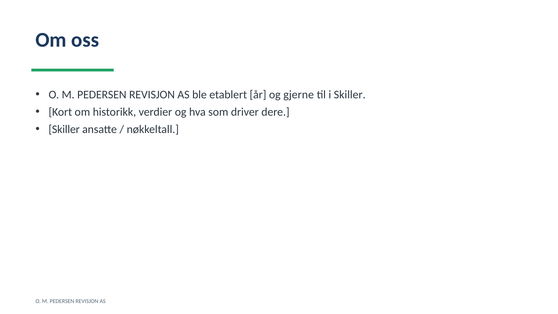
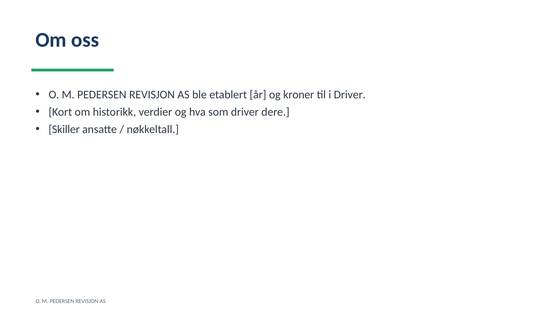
gjerne: gjerne -> kroner
i Skiller: Skiller -> Driver
